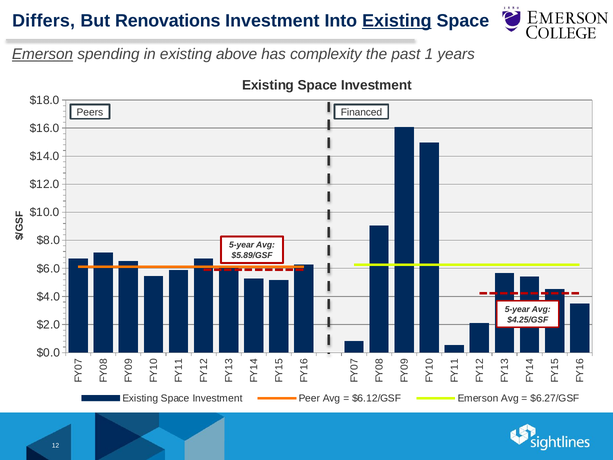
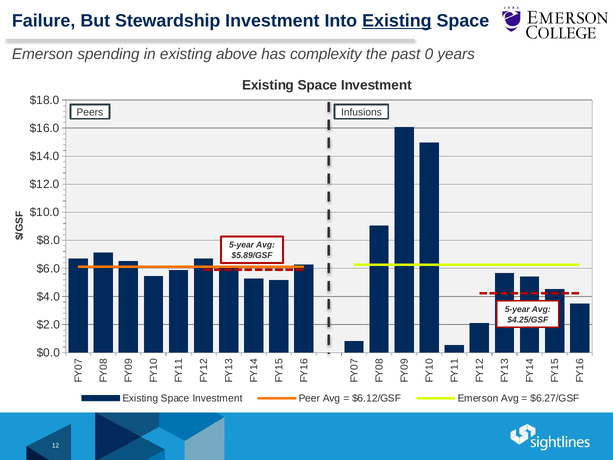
Differs: Differs -> Failure
Renovations: Renovations -> Stewardship
Emerson at (43, 54) underline: present -> none
past 1: 1 -> 0
Financed: Financed -> Infusions
